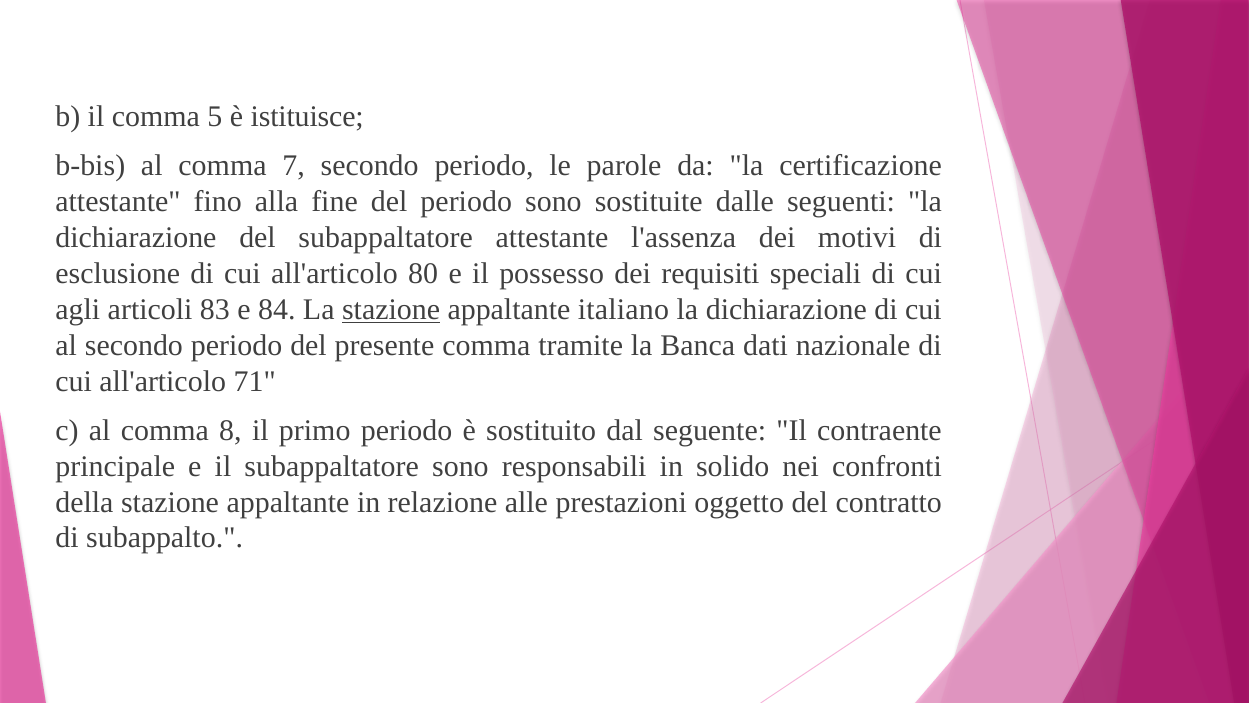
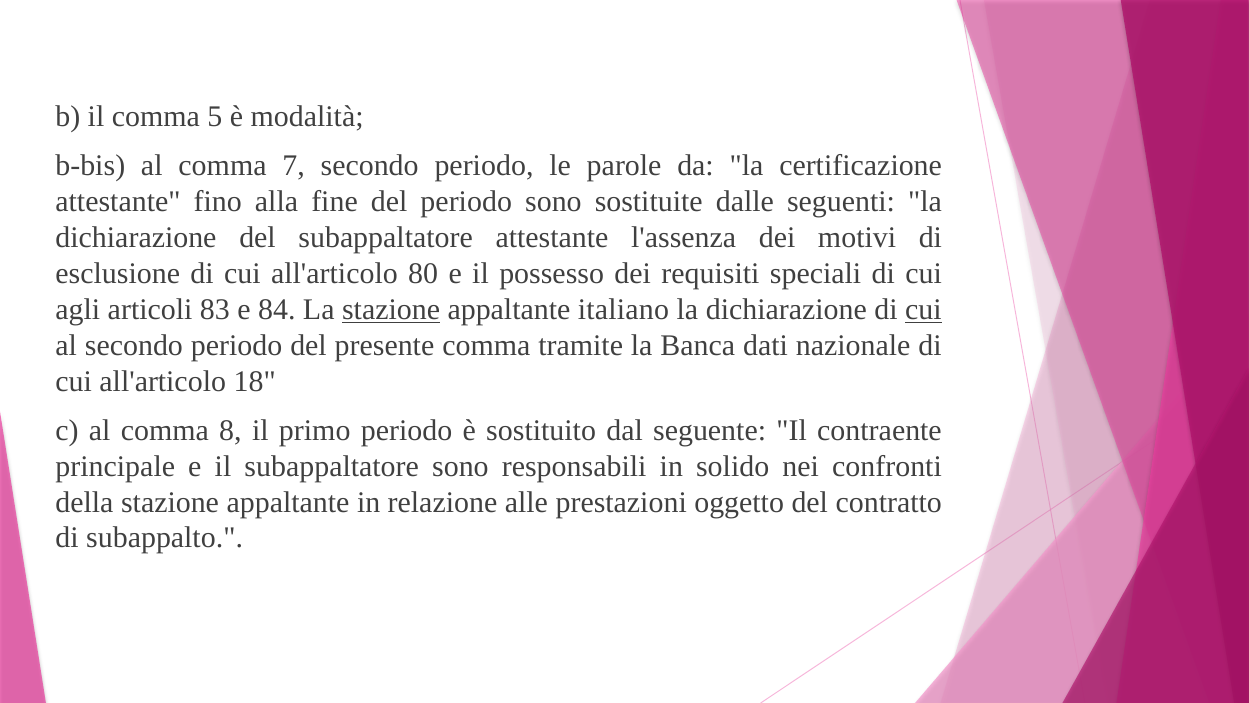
istituisce: istituisce -> modalità
cui at (923, 309) underline: none -> present
71: 71 -> 18
